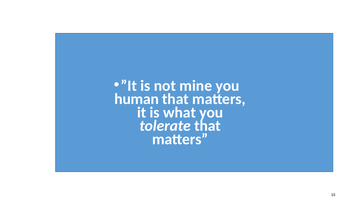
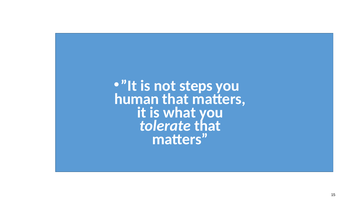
mine: mine -> steps
